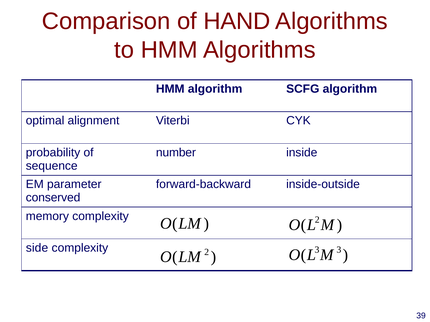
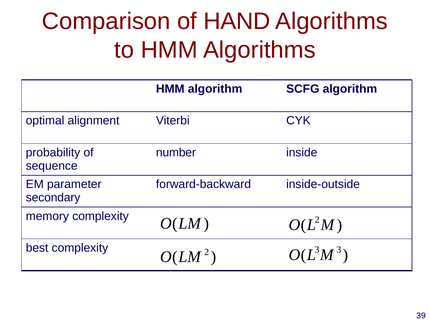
conserved: conserved -> secondary
side: side -> best
